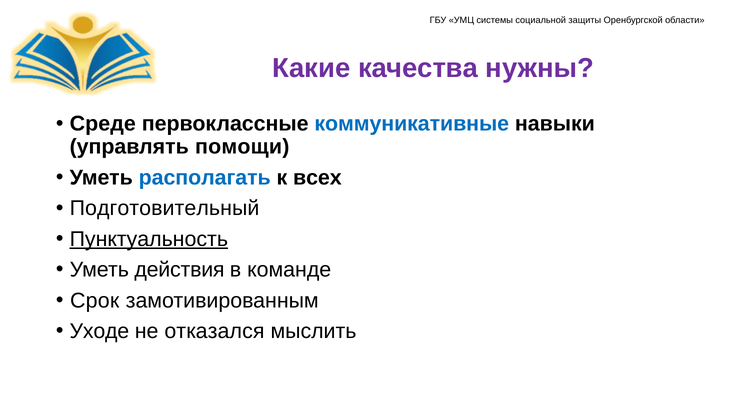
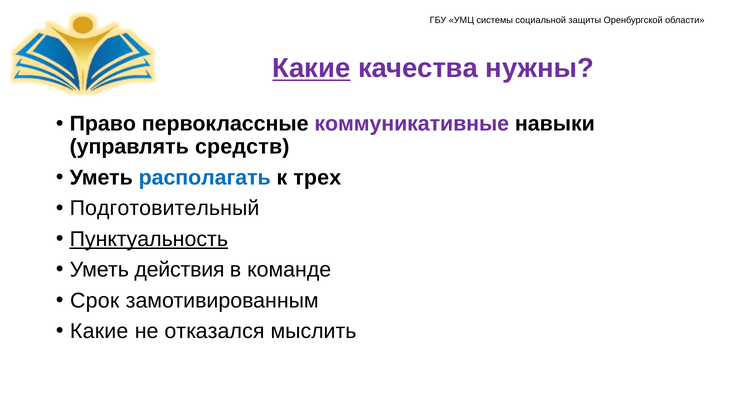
Какие at (311, 68) underline: none -> present
Среде: Среде -> Право
коммуникативные colour: blue -> purple
помощи: помощи -> средств
всех: всех -> трех
Уходе at (99, 331): Уходе -> Какие
